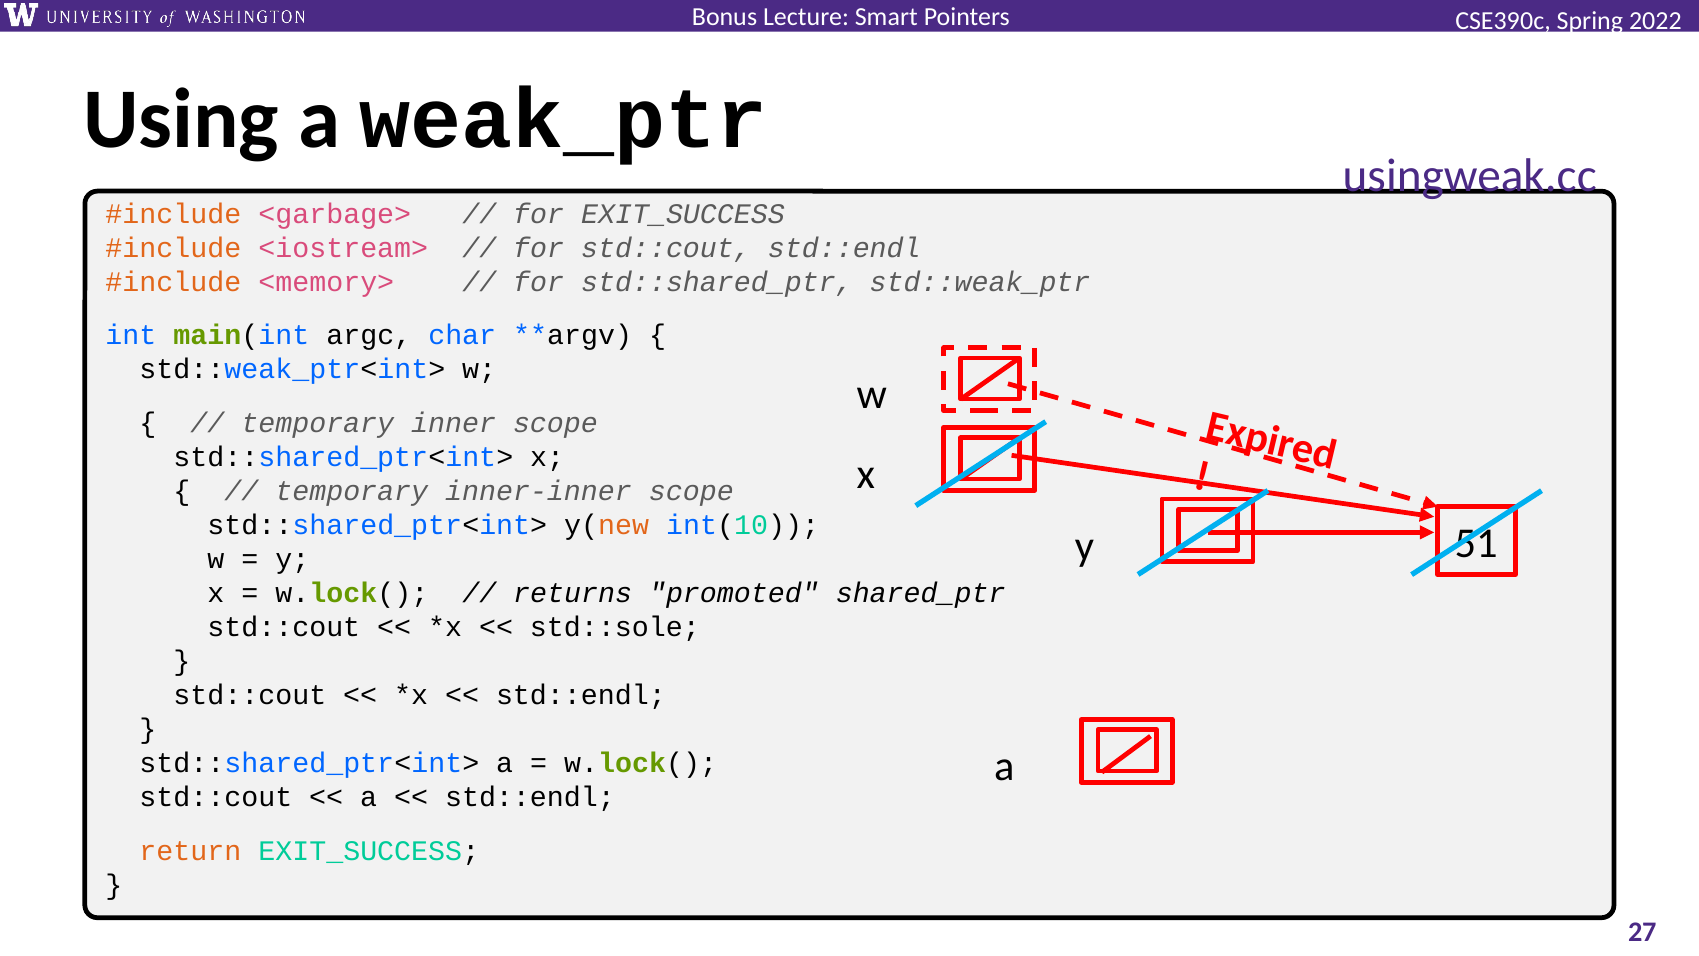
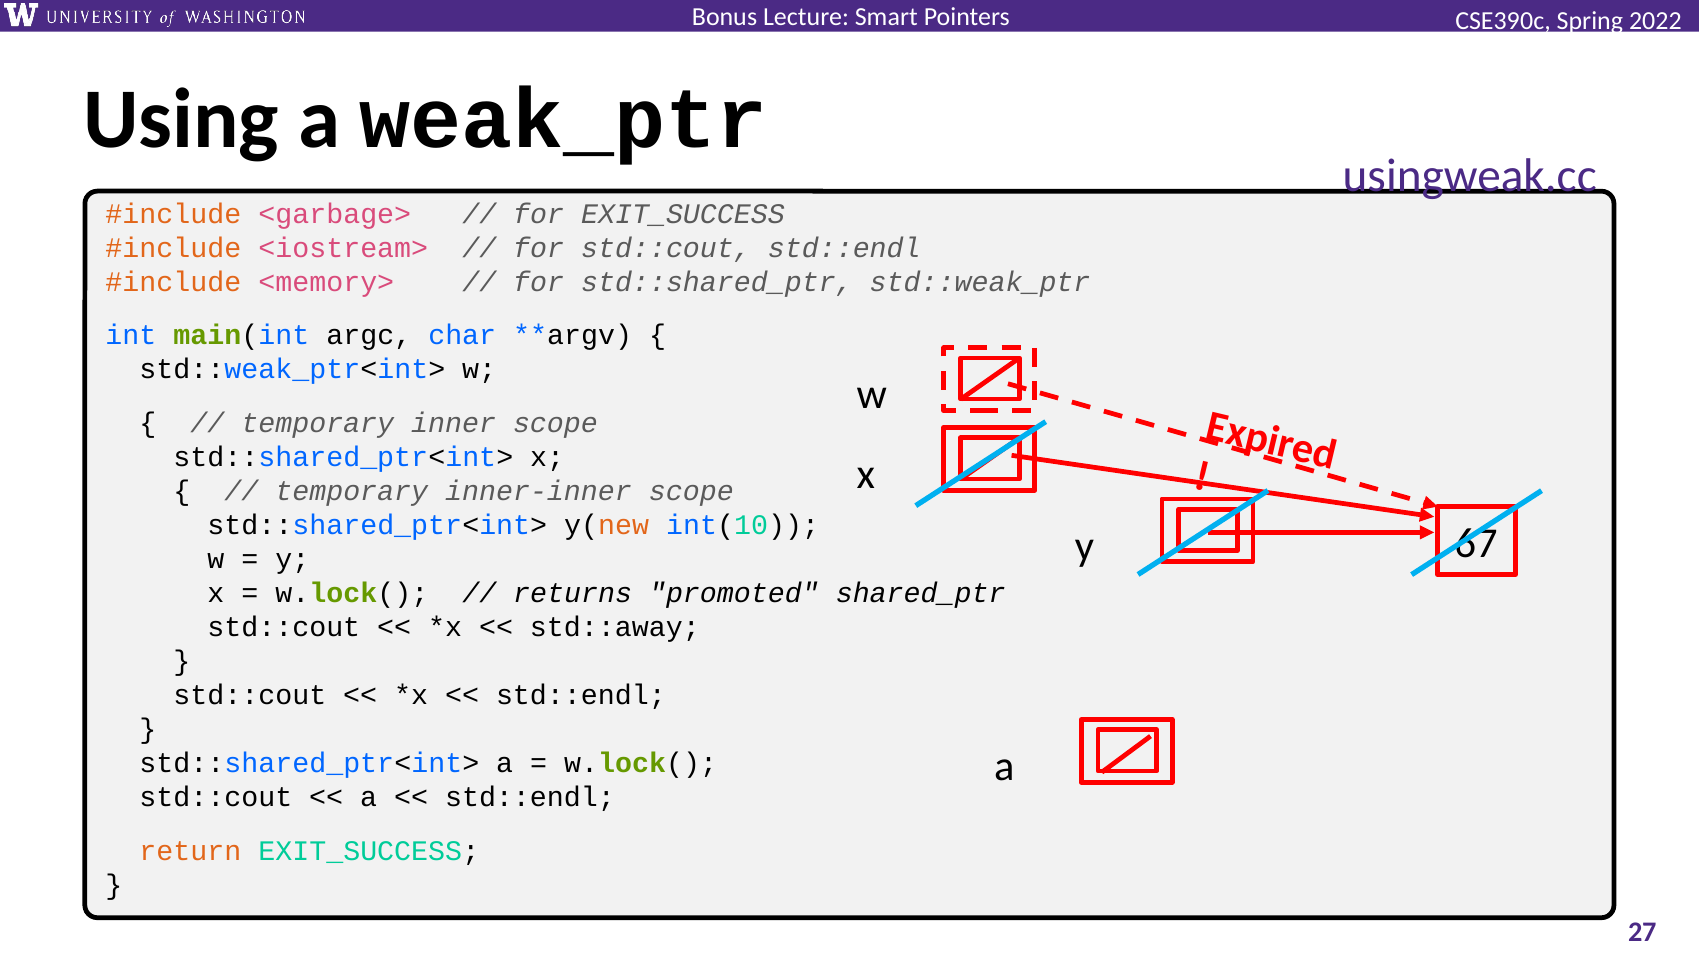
51: 51 -> 67
std::sole: std::sole -> std::away
